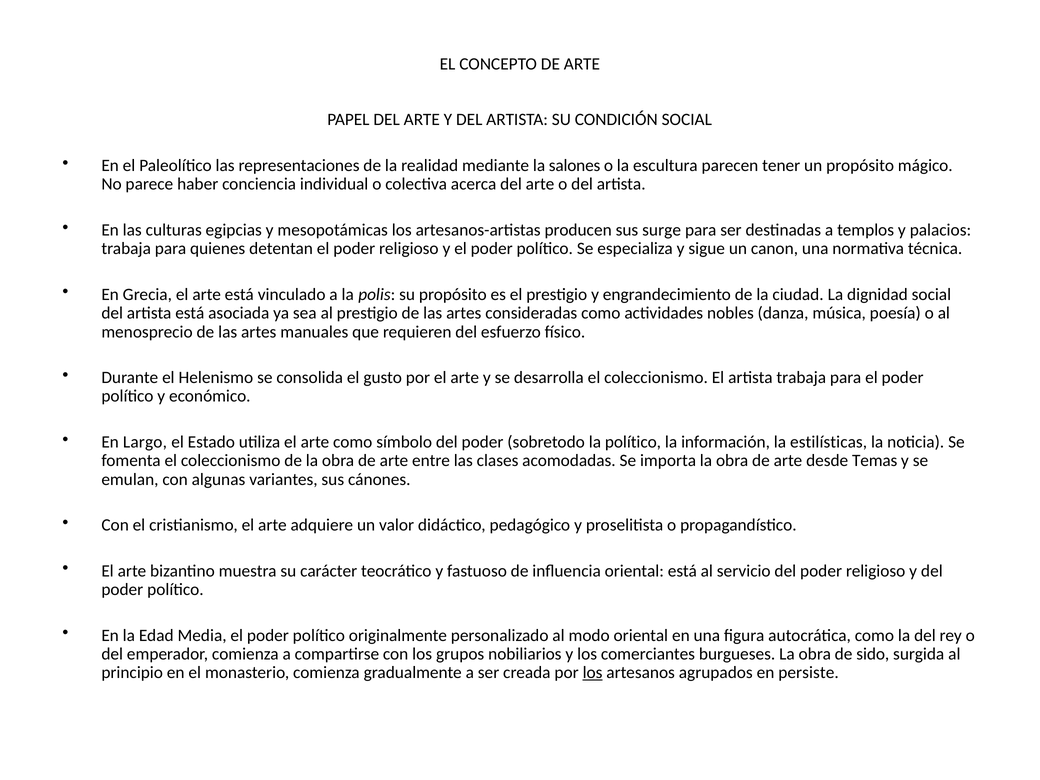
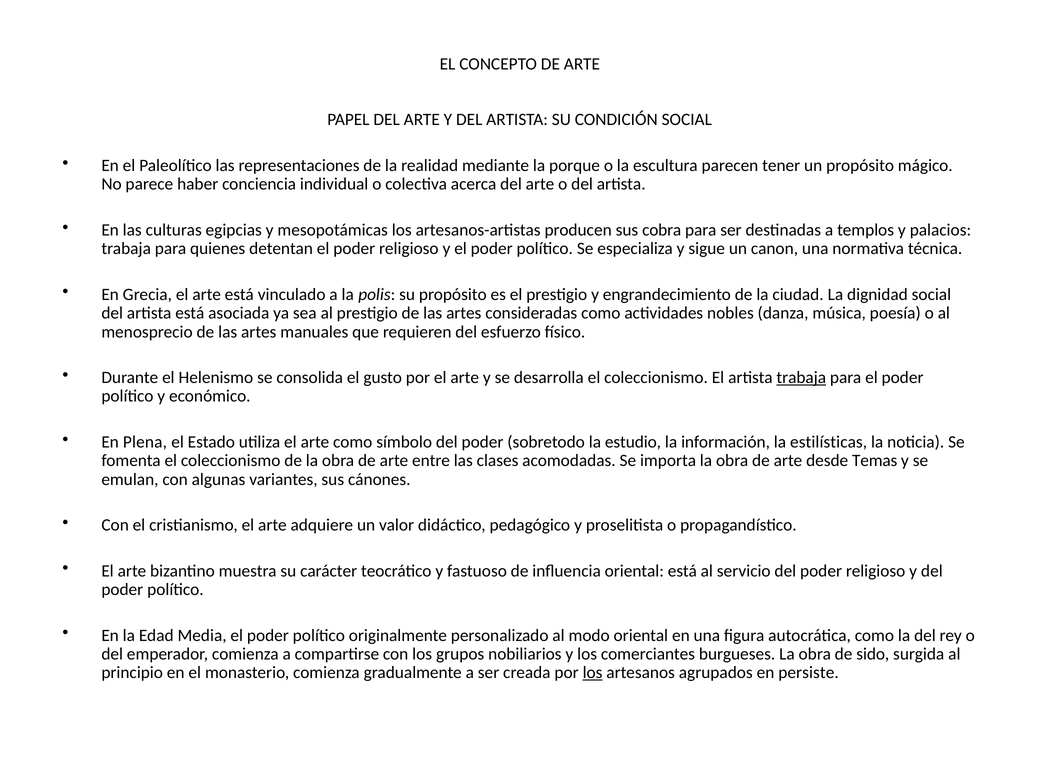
salones: salones -> porque
surge: surge -> cobra
trabaja at (801, 378) underline: none -> present
Largo: Largo -> Plena
la político: político -> estudio
